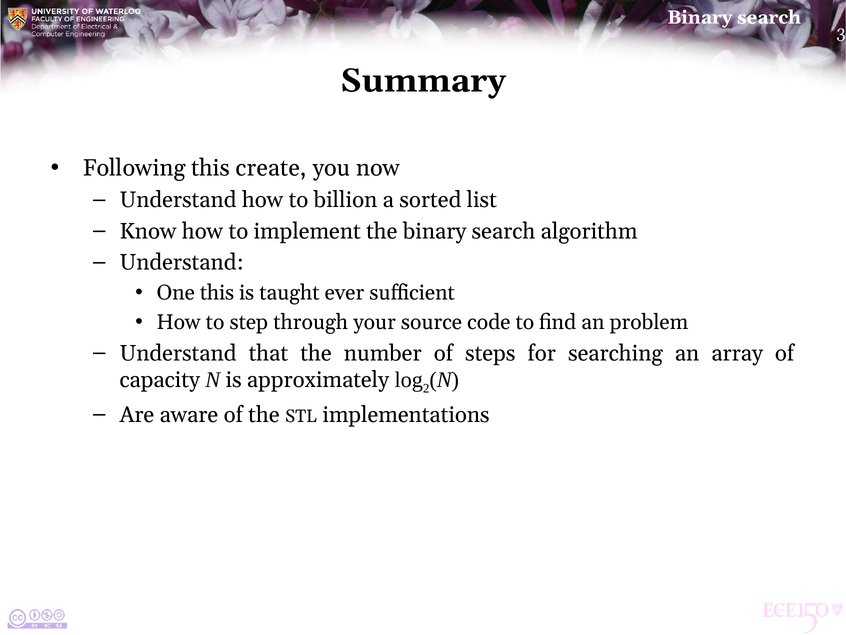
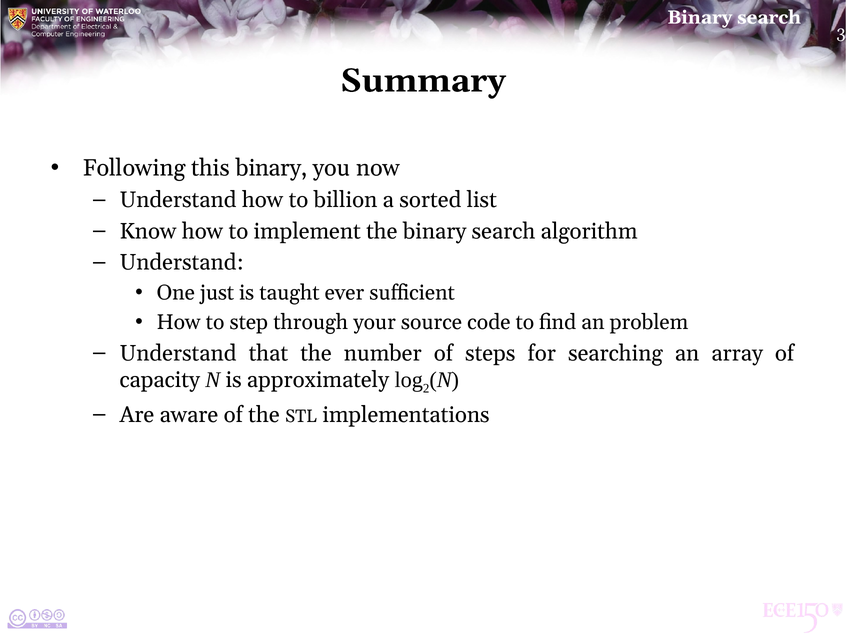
this create: create -> binary
One this: this -> just
